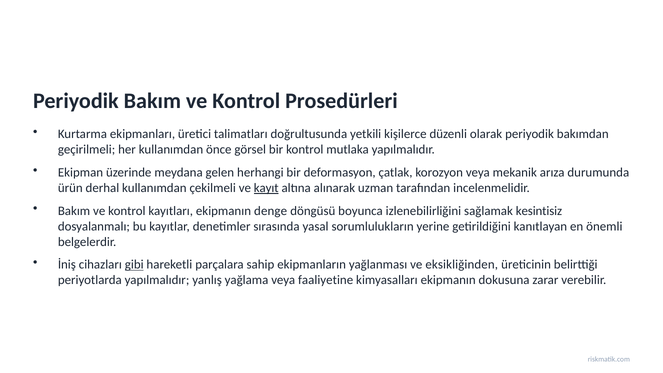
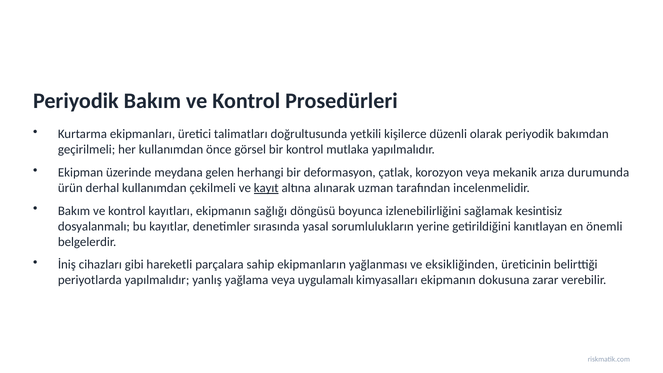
denge: denge -> sağlığı
gibi underline: present -> none
faaliyetine: faaliyetine -> uygulamalı
